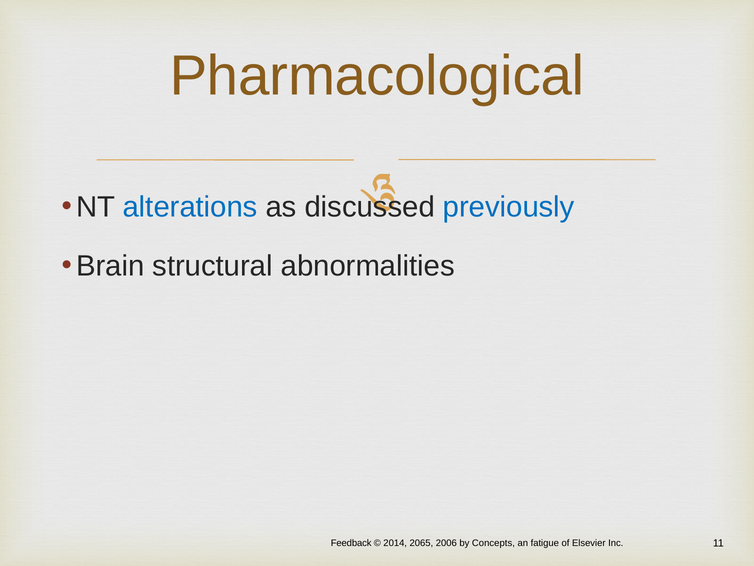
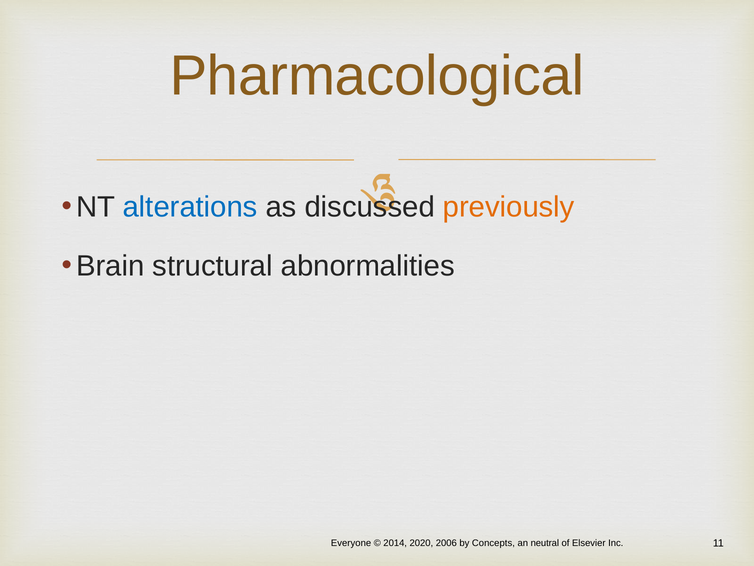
previously colour: blue -> orange
Feedback: Feedback -> Everyone
2065: 2065 -> 2020
fatigue: fatigue -> neutral
